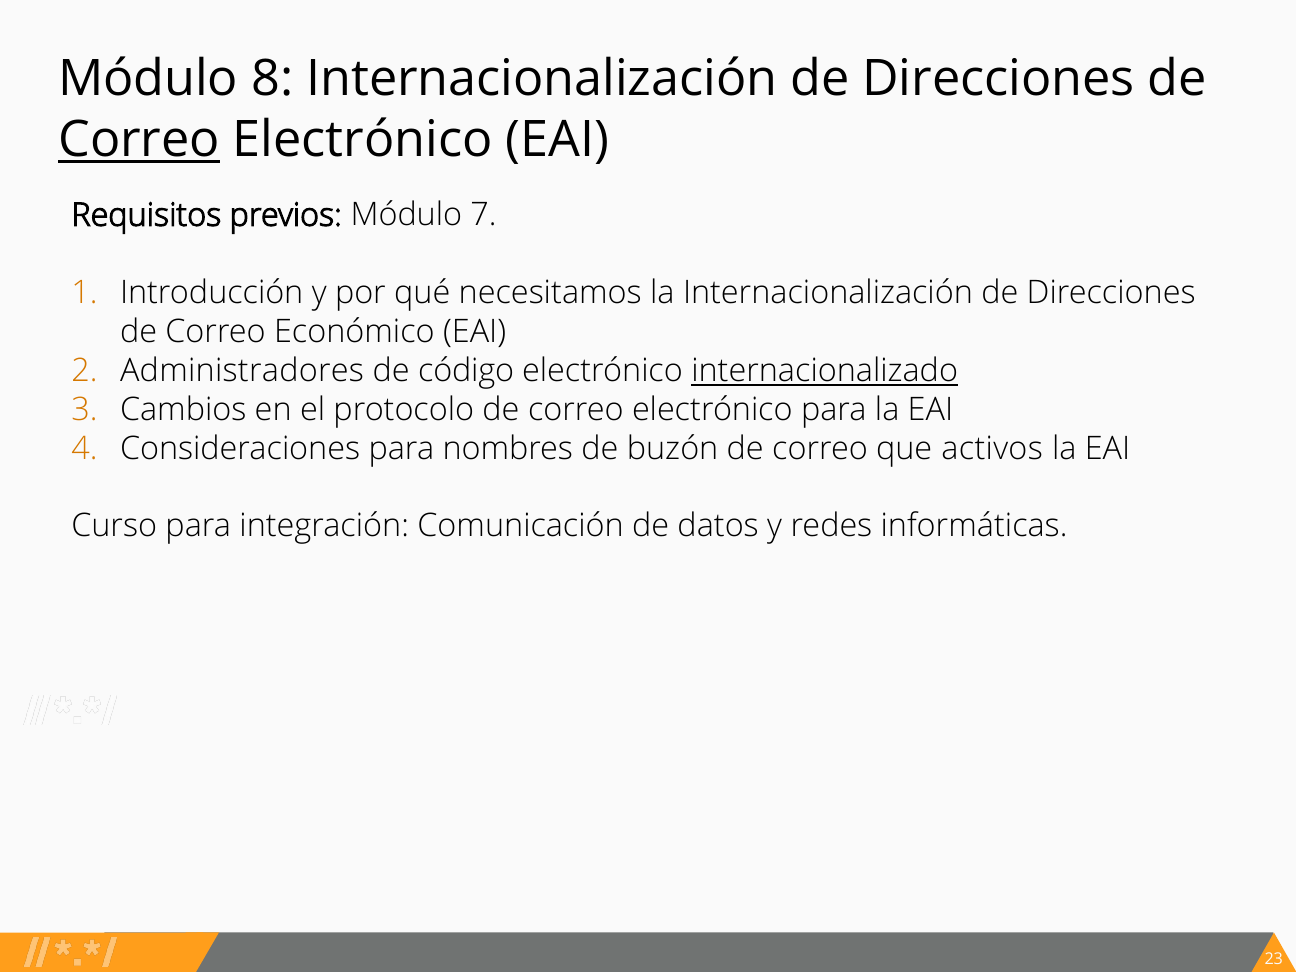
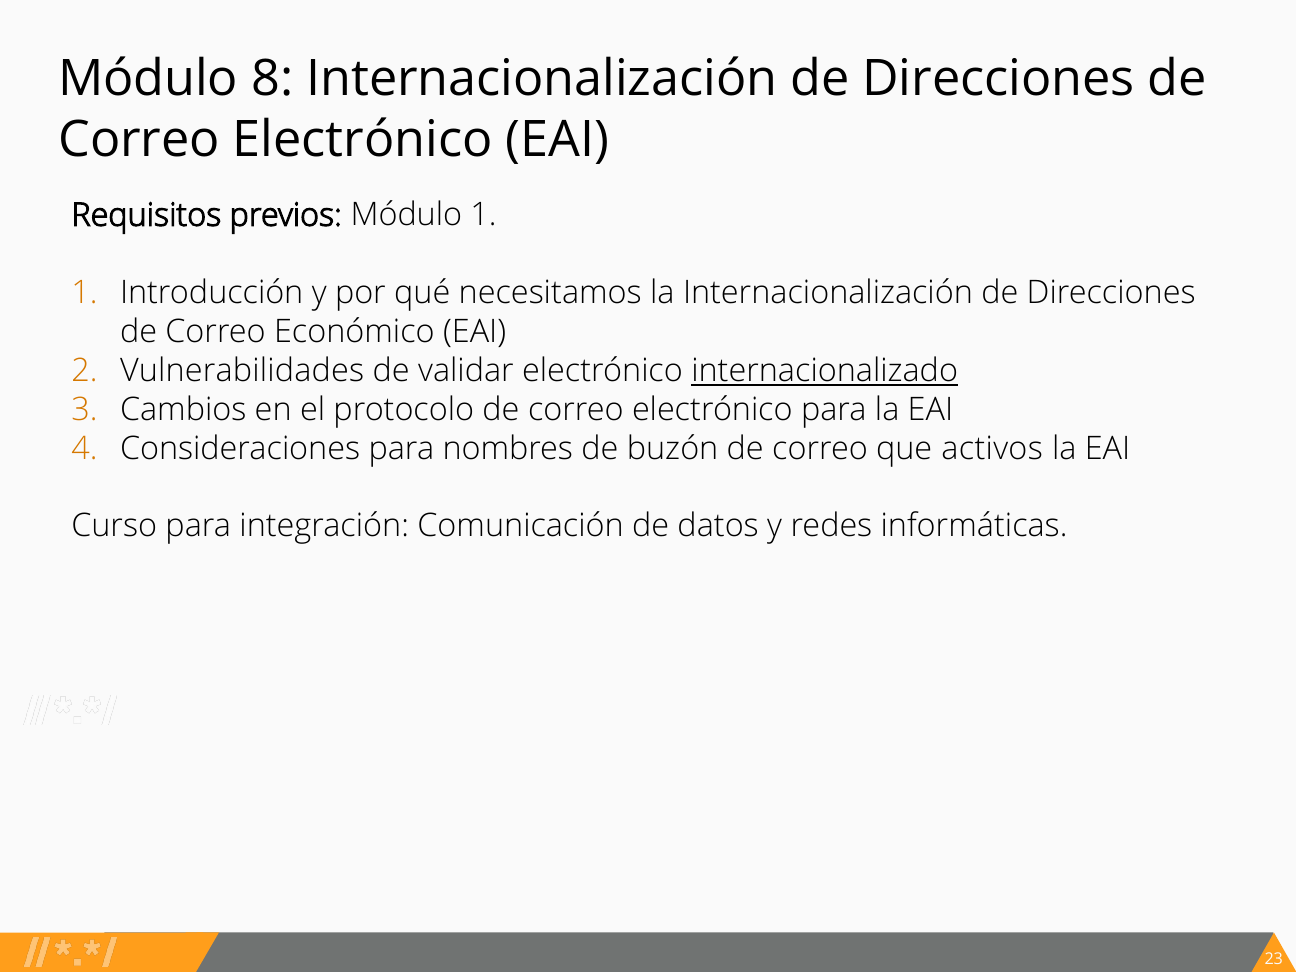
Correo at (139, 140) underline: present -> none
Módulo 7: 7 -> 1
Administradores: Administradores -> Vulnerabilidades
código: código -> validar
